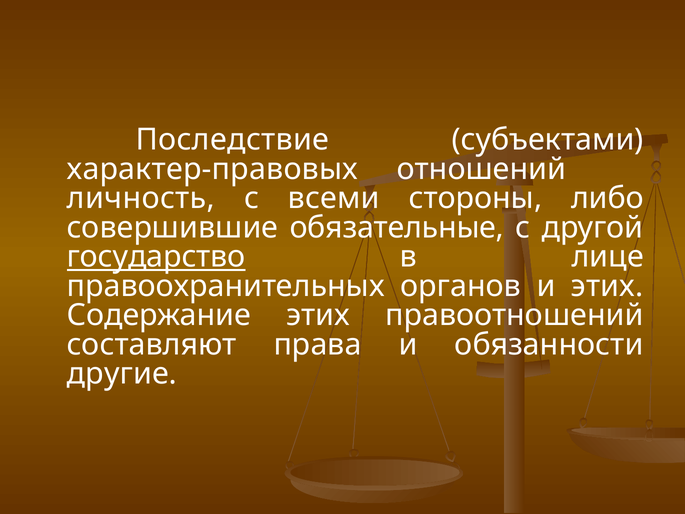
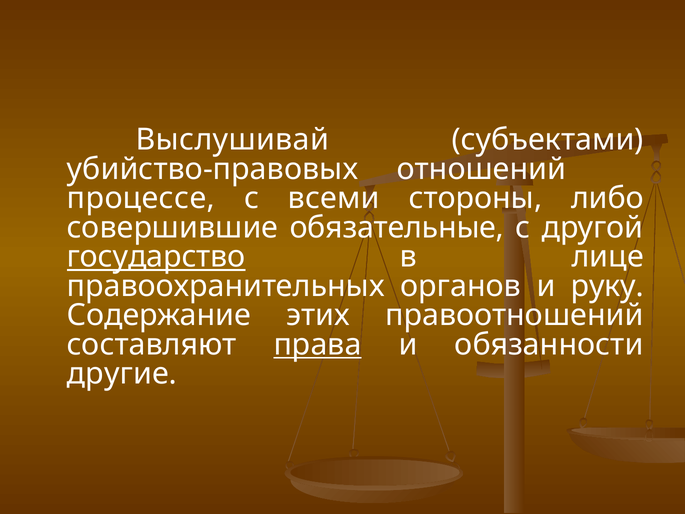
Последствие: Последствие -> Выслушивай
характер-правовых: характер-правовых -> убийство-правовых
личность: личность -> процессе
и этих: этих -> руку
права underline: none -> present
